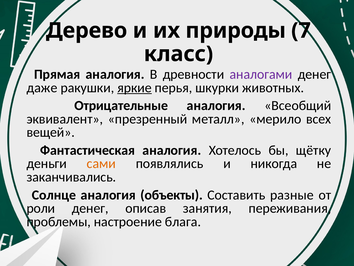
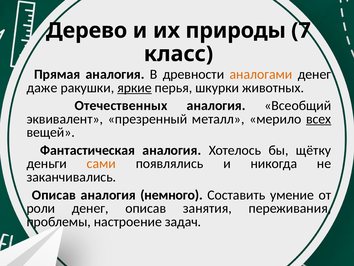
аналогами colour: purple -> orange
Отрицательные: Отрицательные -> Отечественных
всех underline: none -> present
Солнце at (54, 195): Солнце -> Описав
объекты: объекты -> немного
разные: разные -> умение
блага: блага -> задач
